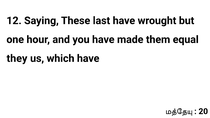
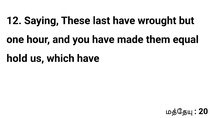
they: they -> hold
